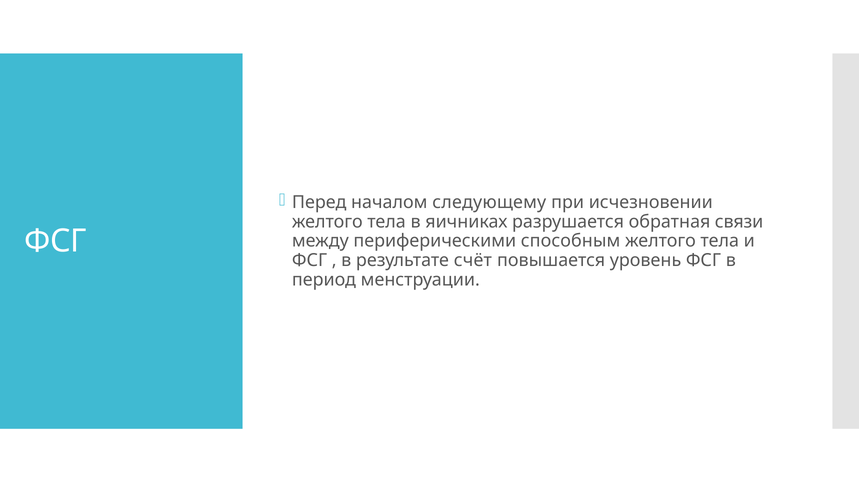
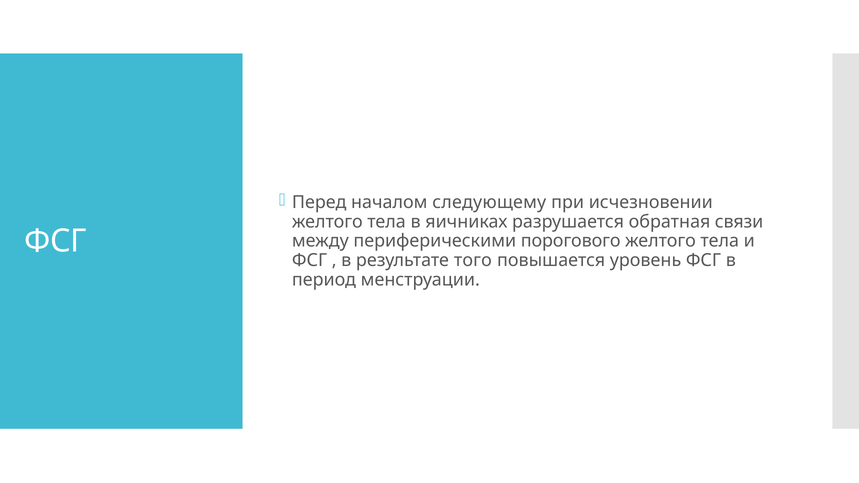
способным: способным -> порогового
счёт: счёт -> того
